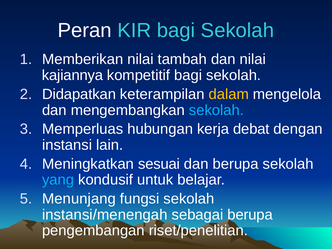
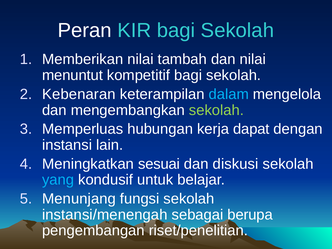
kajiannya: kajiannya -> menuntut
Didapatkan: Didapatkan -> Kebenaran
dalam colour: yellow -> light blue
sekolah at (216, 110) colour: light blue -> light green
debat: debat -> dapat
dan berupa: berupa -> diskusi
